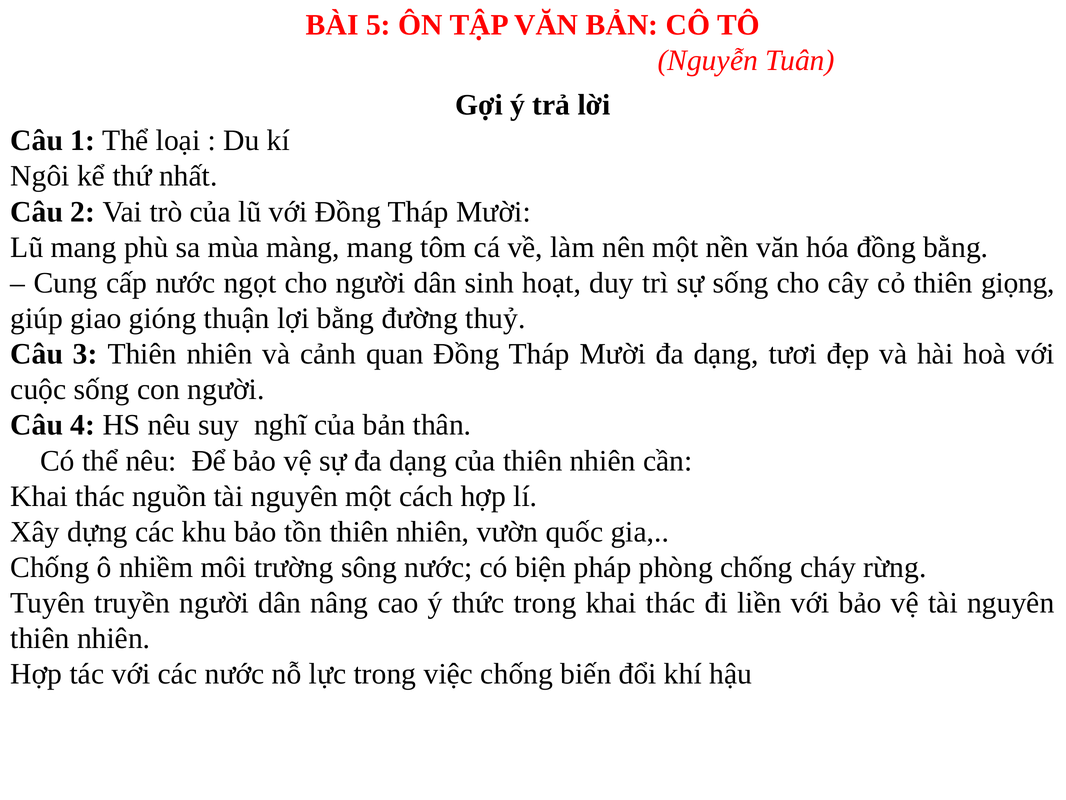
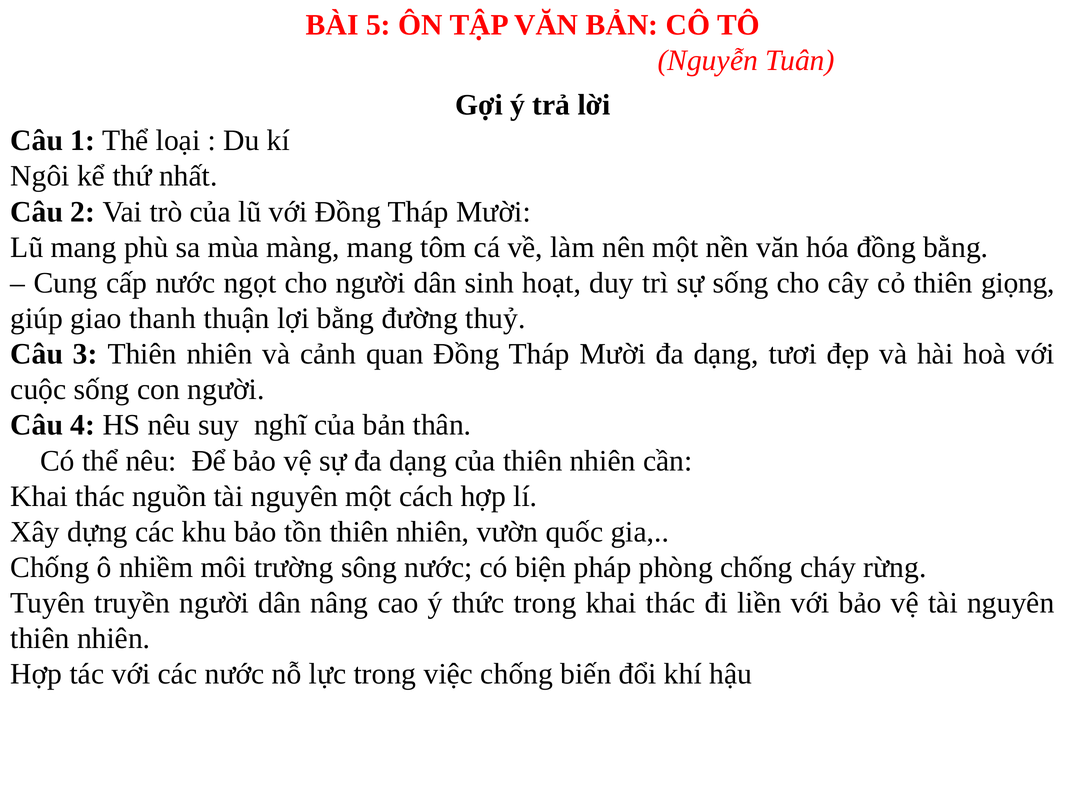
gióng: gióng -> thanh
